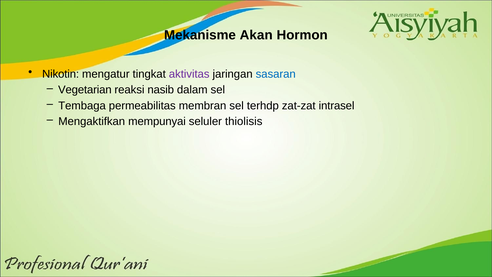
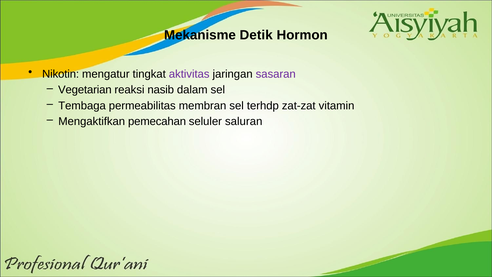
Akan: Akan -> Detik
sasaran colour: blue -> purple
intrasel: intrasel -> vitamin
mempunyai: mempunyai -> pemecahan
thiolisis: thiolisis -> saluran
